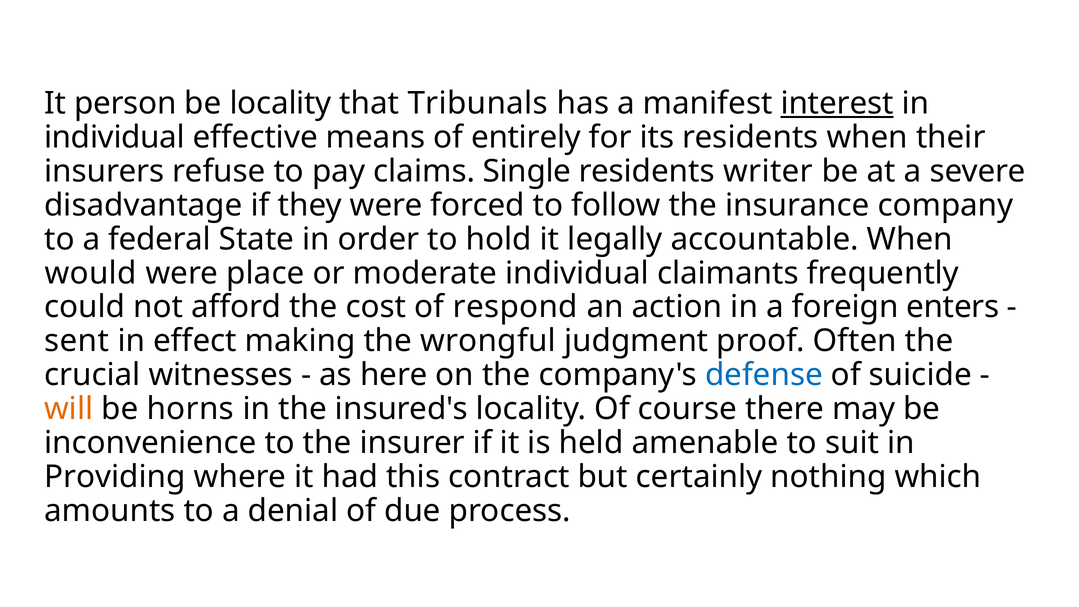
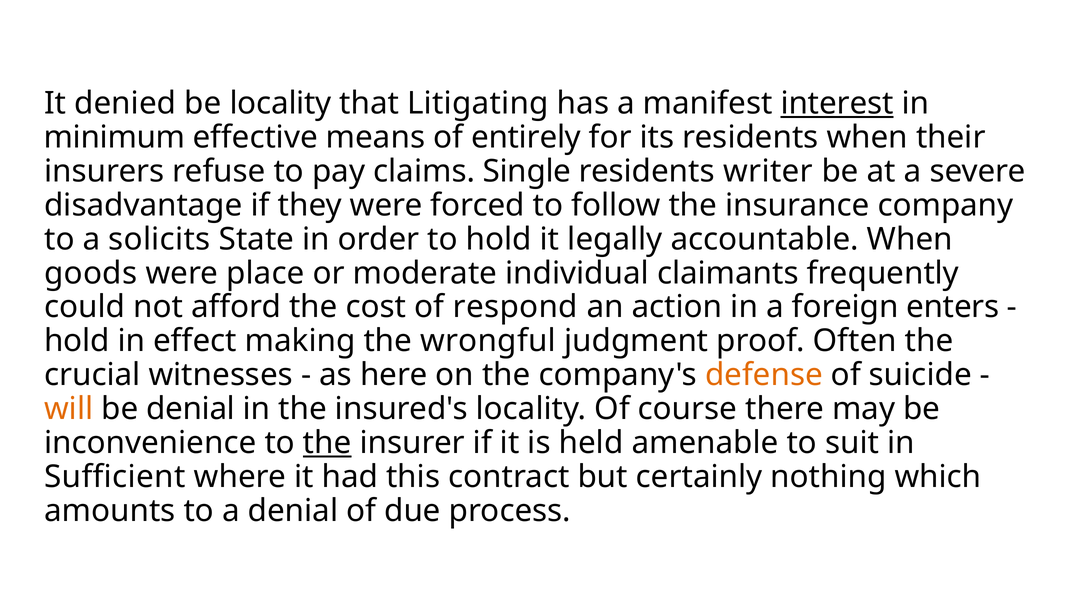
person: person -> denied
Tribunals: Tribunals -> Litigating
individual at (114, 137): individual -> minimum
federal: federal -> solicits
would: would -> goods
sent at (77, 341): sent -> hold
defense colour: blue -> orange
be horns: horns -> denial
the at (327, 443) underline: none -> present
Providing: Providing -> Sufficient
